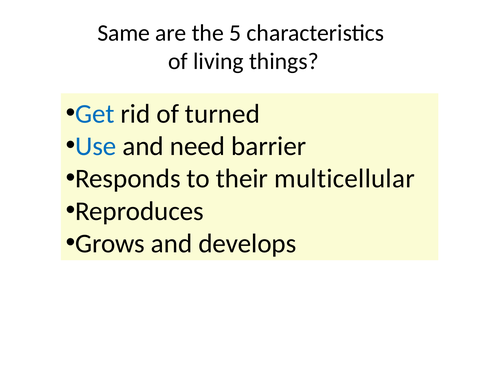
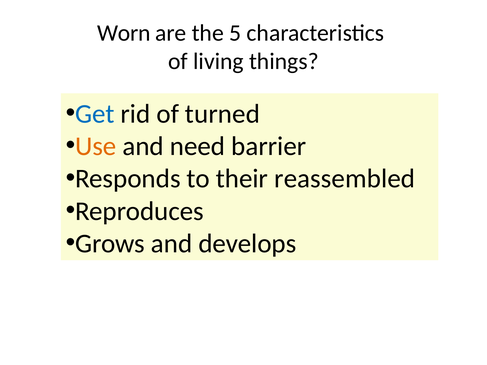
Same: Same -> Worn
Use colour: blue -> orange
multicellular: multicellular -> reassembled
